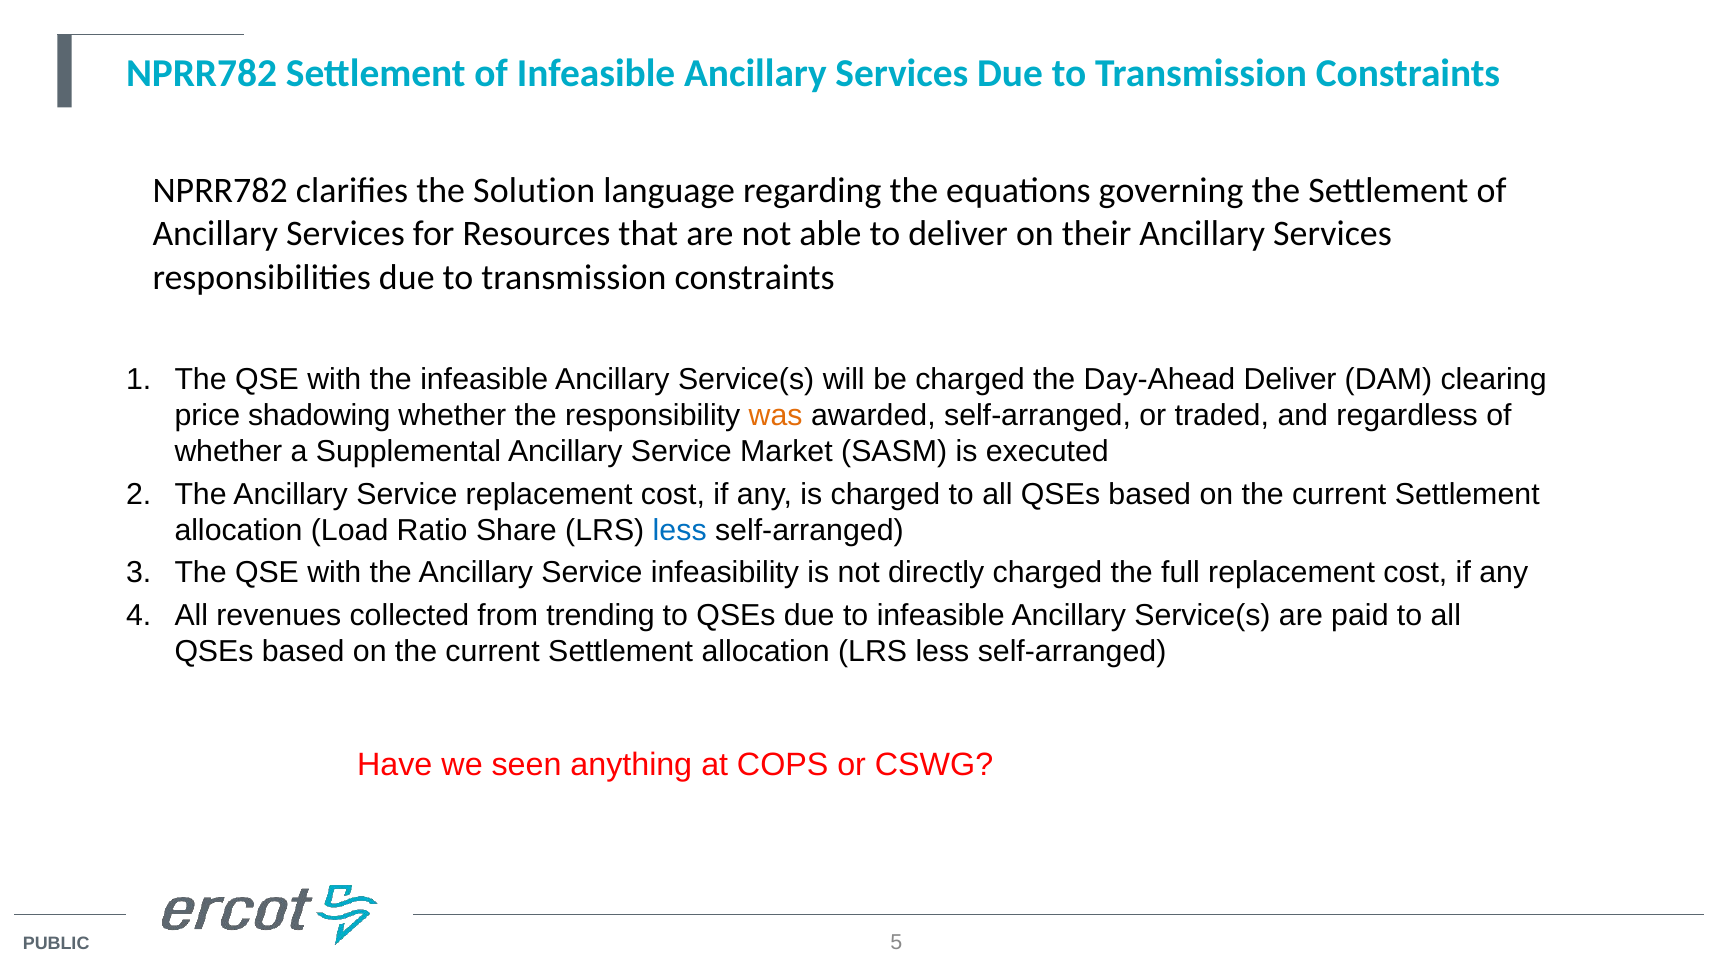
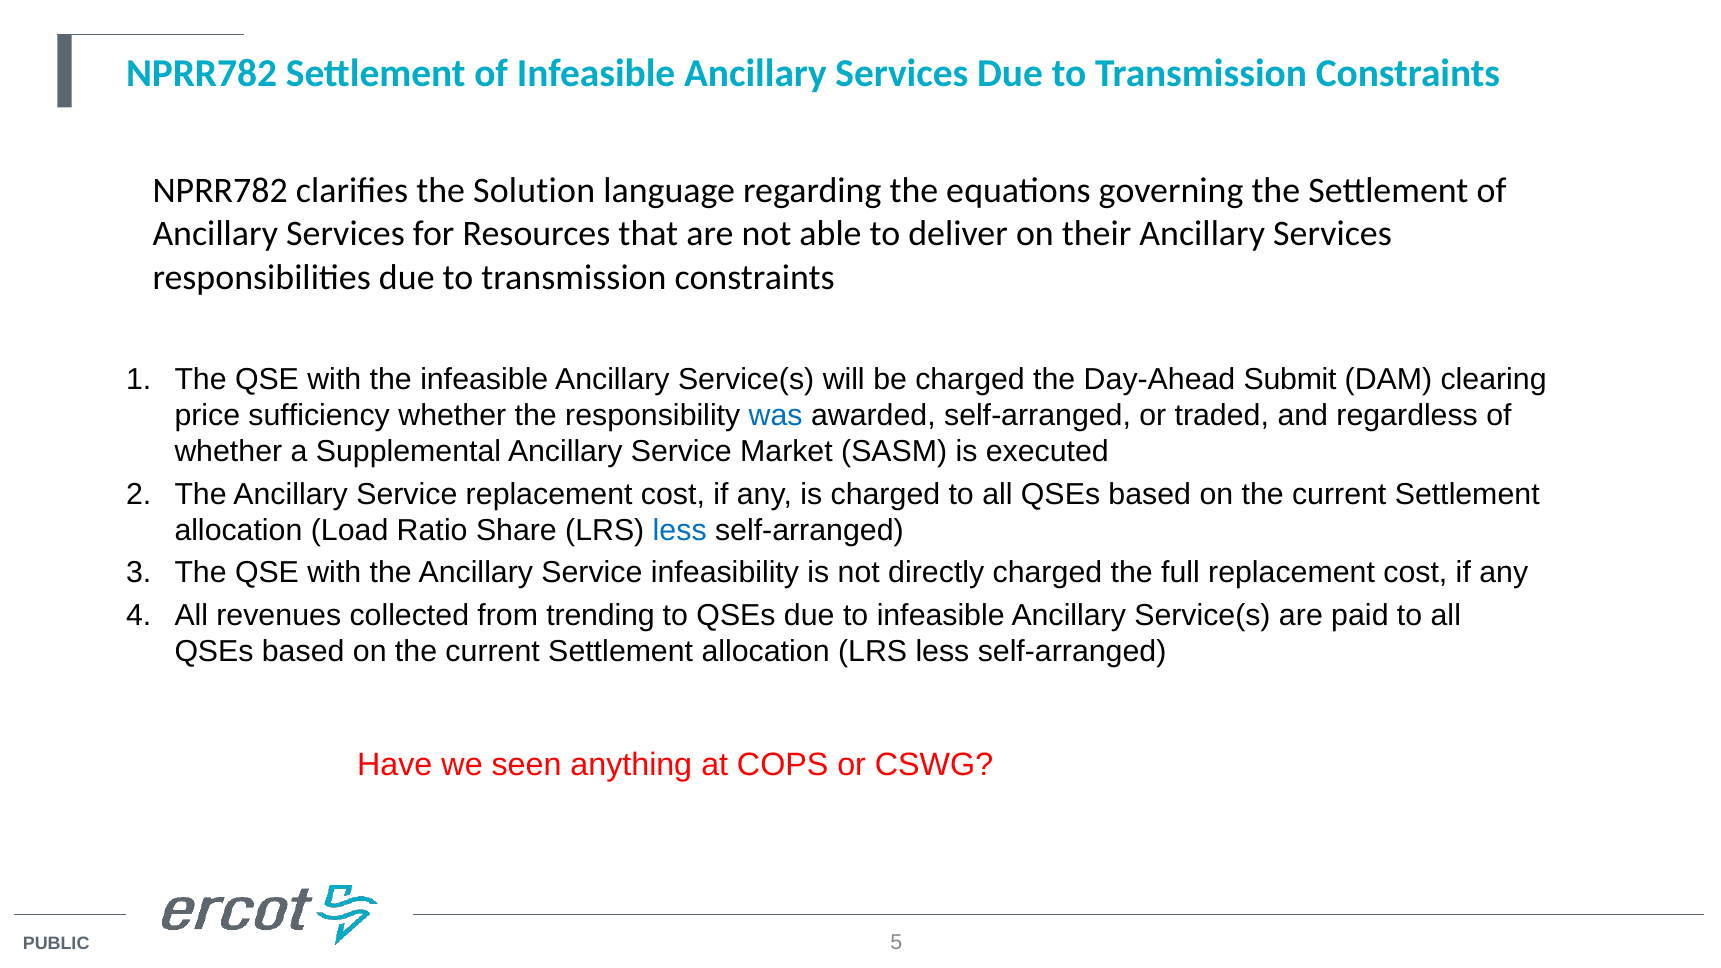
Day-Ahead Deliver: Deliver -> Submit
shadowing: shadowing -> sufficiency
was colour: orange -> blue
